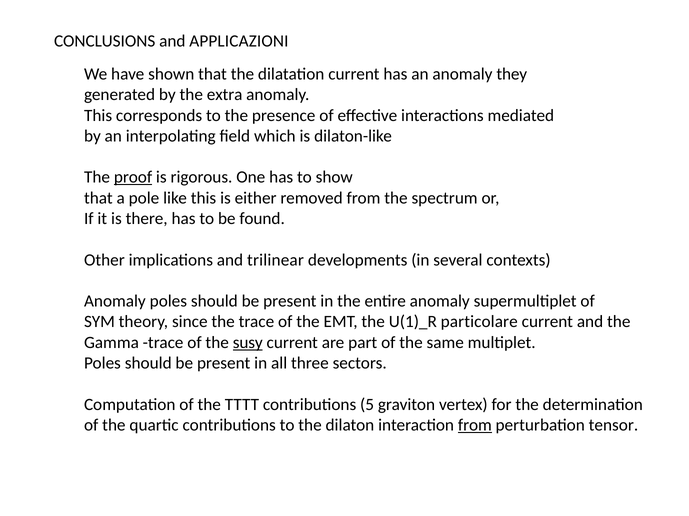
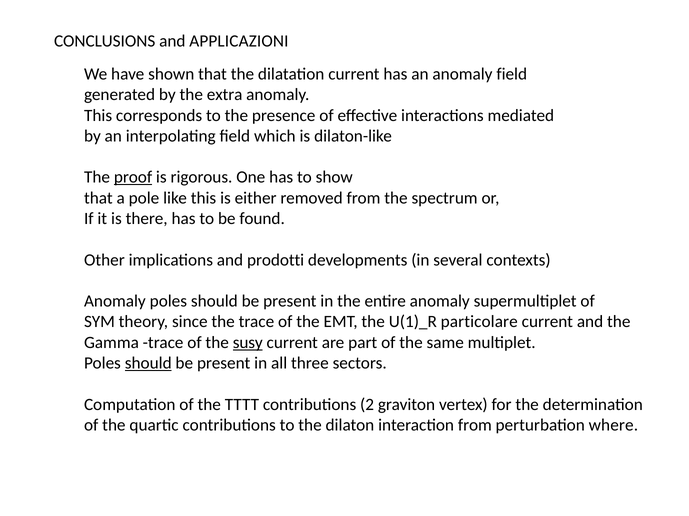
anomaly they: they -> field
trilinear: trilinear -> prodotti
should at (148, 364) underline: none -> present
5: 5 -> 2
from at (475, 426) underline: present -> none
tensor: tensor -> where
